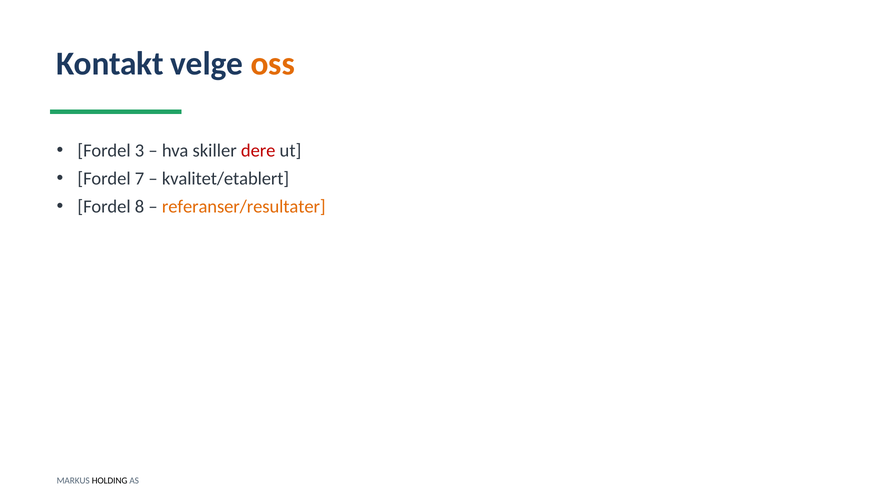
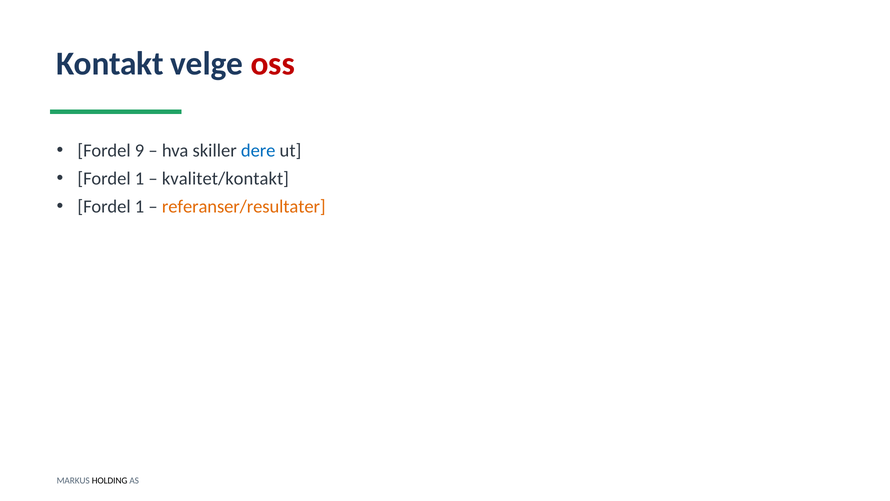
oss colour: orange -> red
3: 3 -> 9
dere colour: red -> blue
7 at (140, 179): 7 -> 1
kvalitet/etablert: kvalitet/etablert -> kvalitet/kontakt
8 at (140, 206): 8 -> 1
